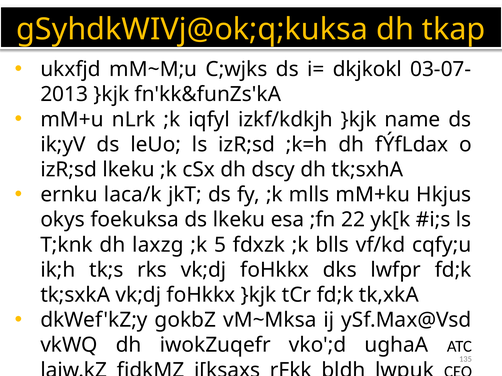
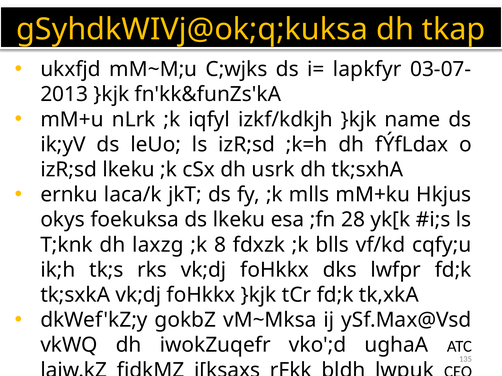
dkjkokl: dkjkokl -> lapkfyr
dscy: dscy -> usrk
22: 22 -> 28
5: 5 -> 8
